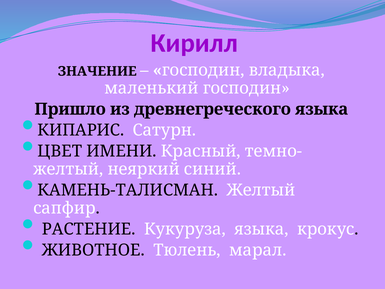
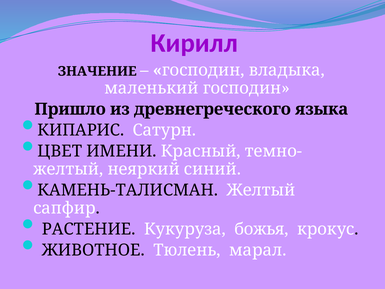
Кукуруза языка: языка -> божья
